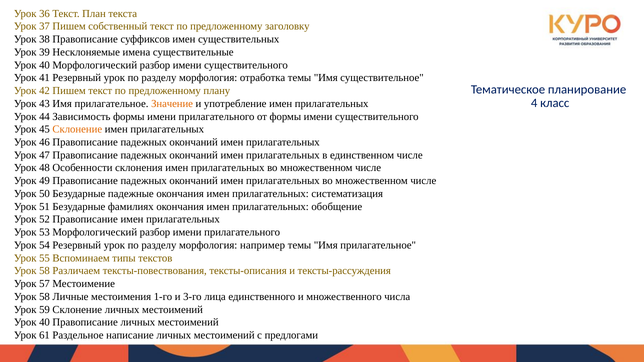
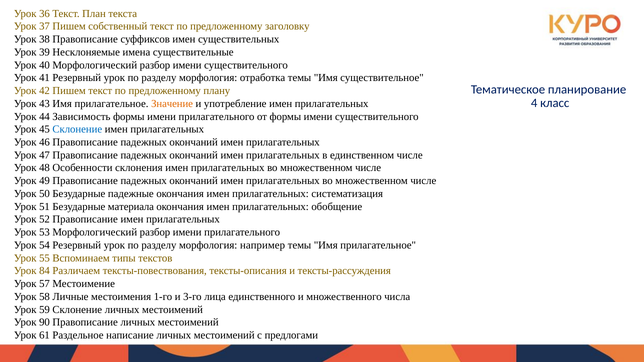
Склонение at (77, 129) colour: orange -> blue
фамилиях: фамилиях -> материала
58 at (44, 271): 58 -> 84
40 at (44, 323): 40 -> 90
